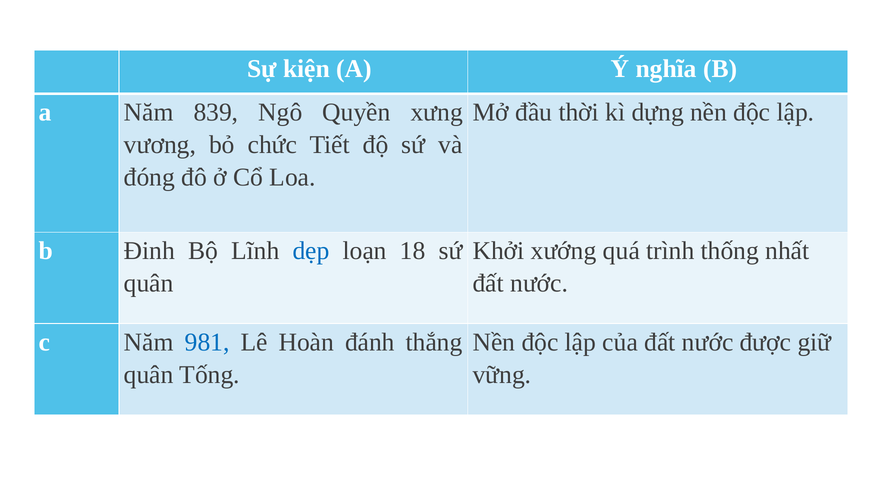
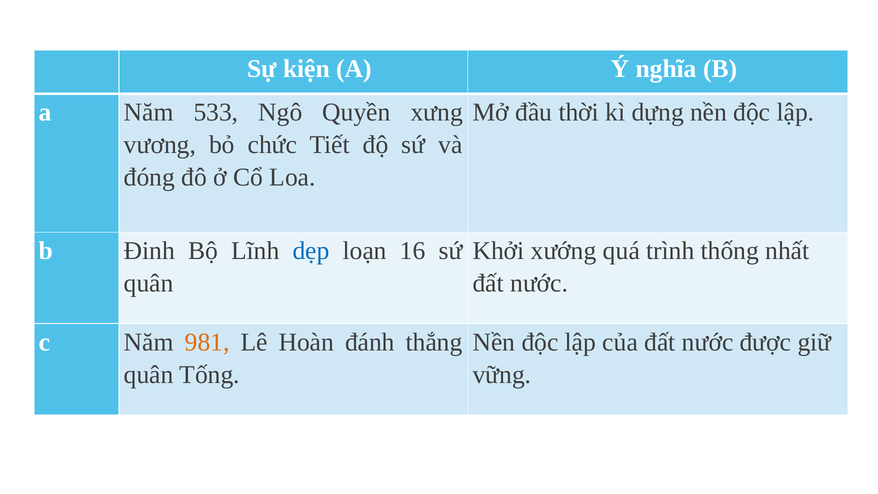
839: 839 -> 533
18: 18 -> 16
981 colour: blue -> orange
